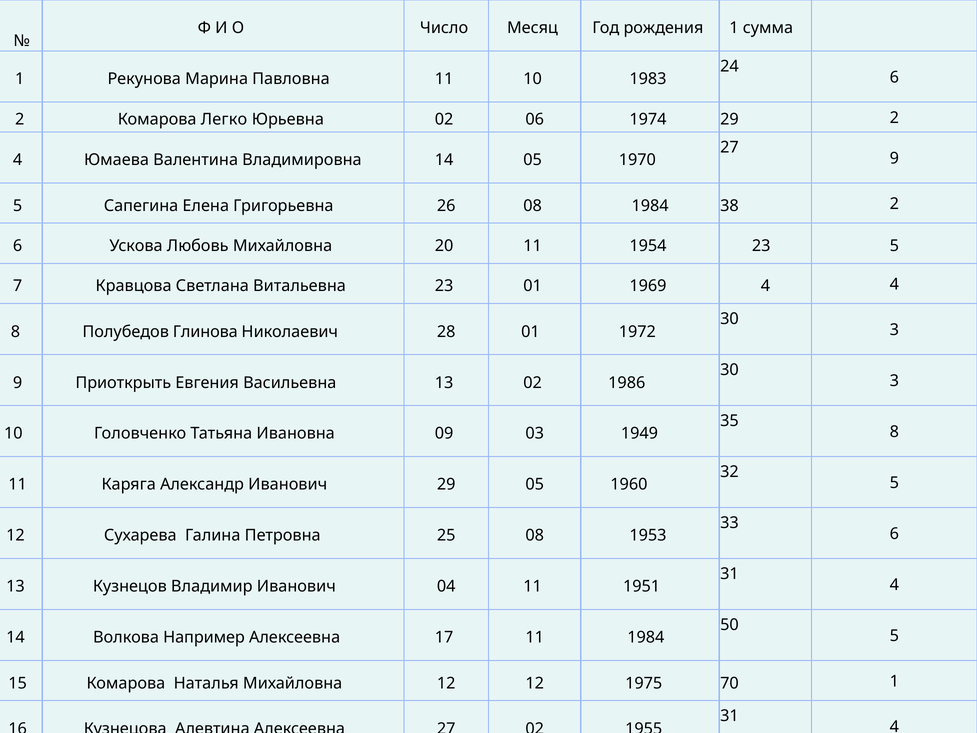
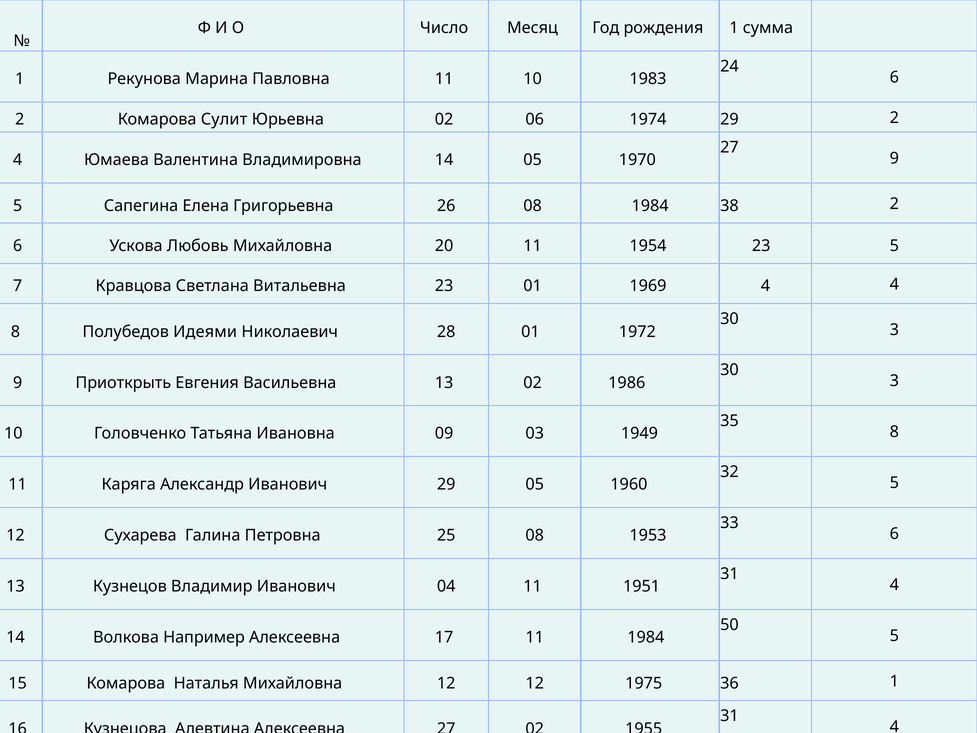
Легко: Легко -> Сулит
Глинова: Глинова -> Идеями
70: 70 -> 36
